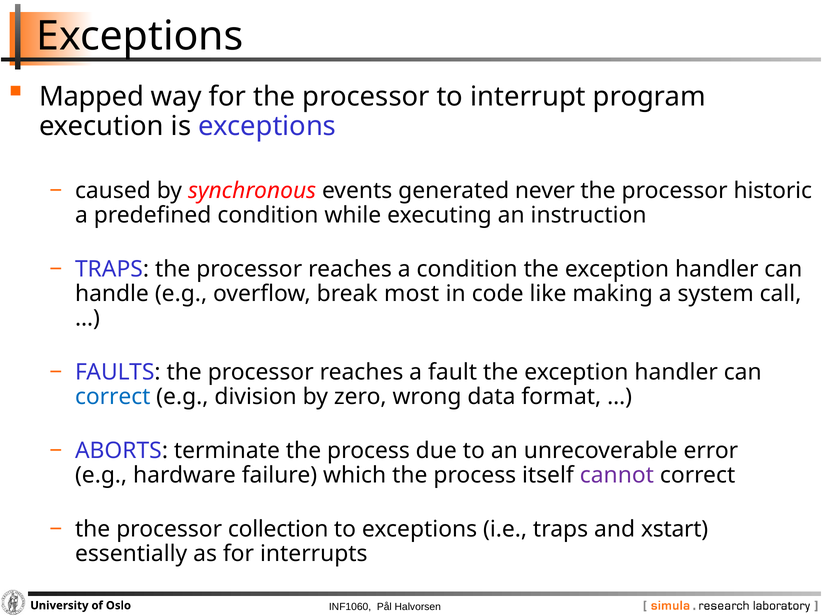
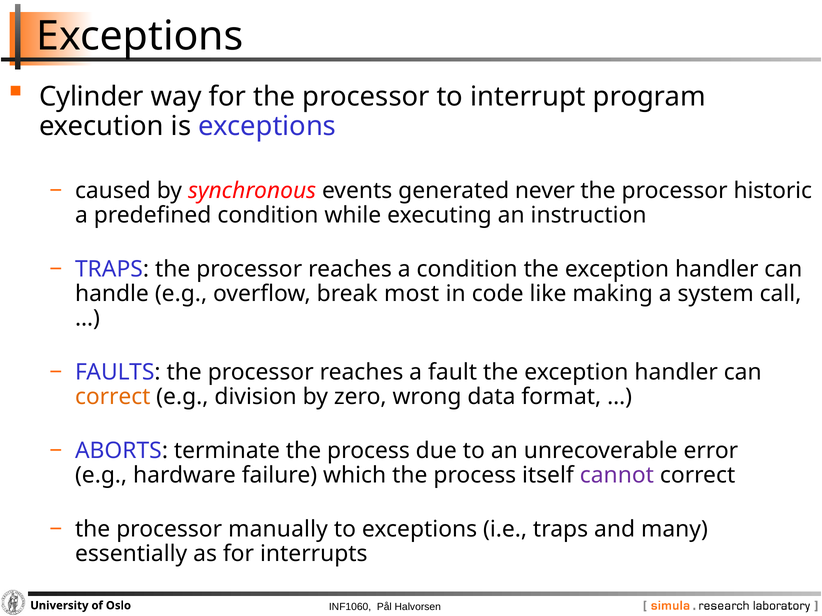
Mapped: Mapped -> Cylinder
correct at (113, 397) colour: blue -> orange
collection: collection -> manually
xstart: xstart -> many
